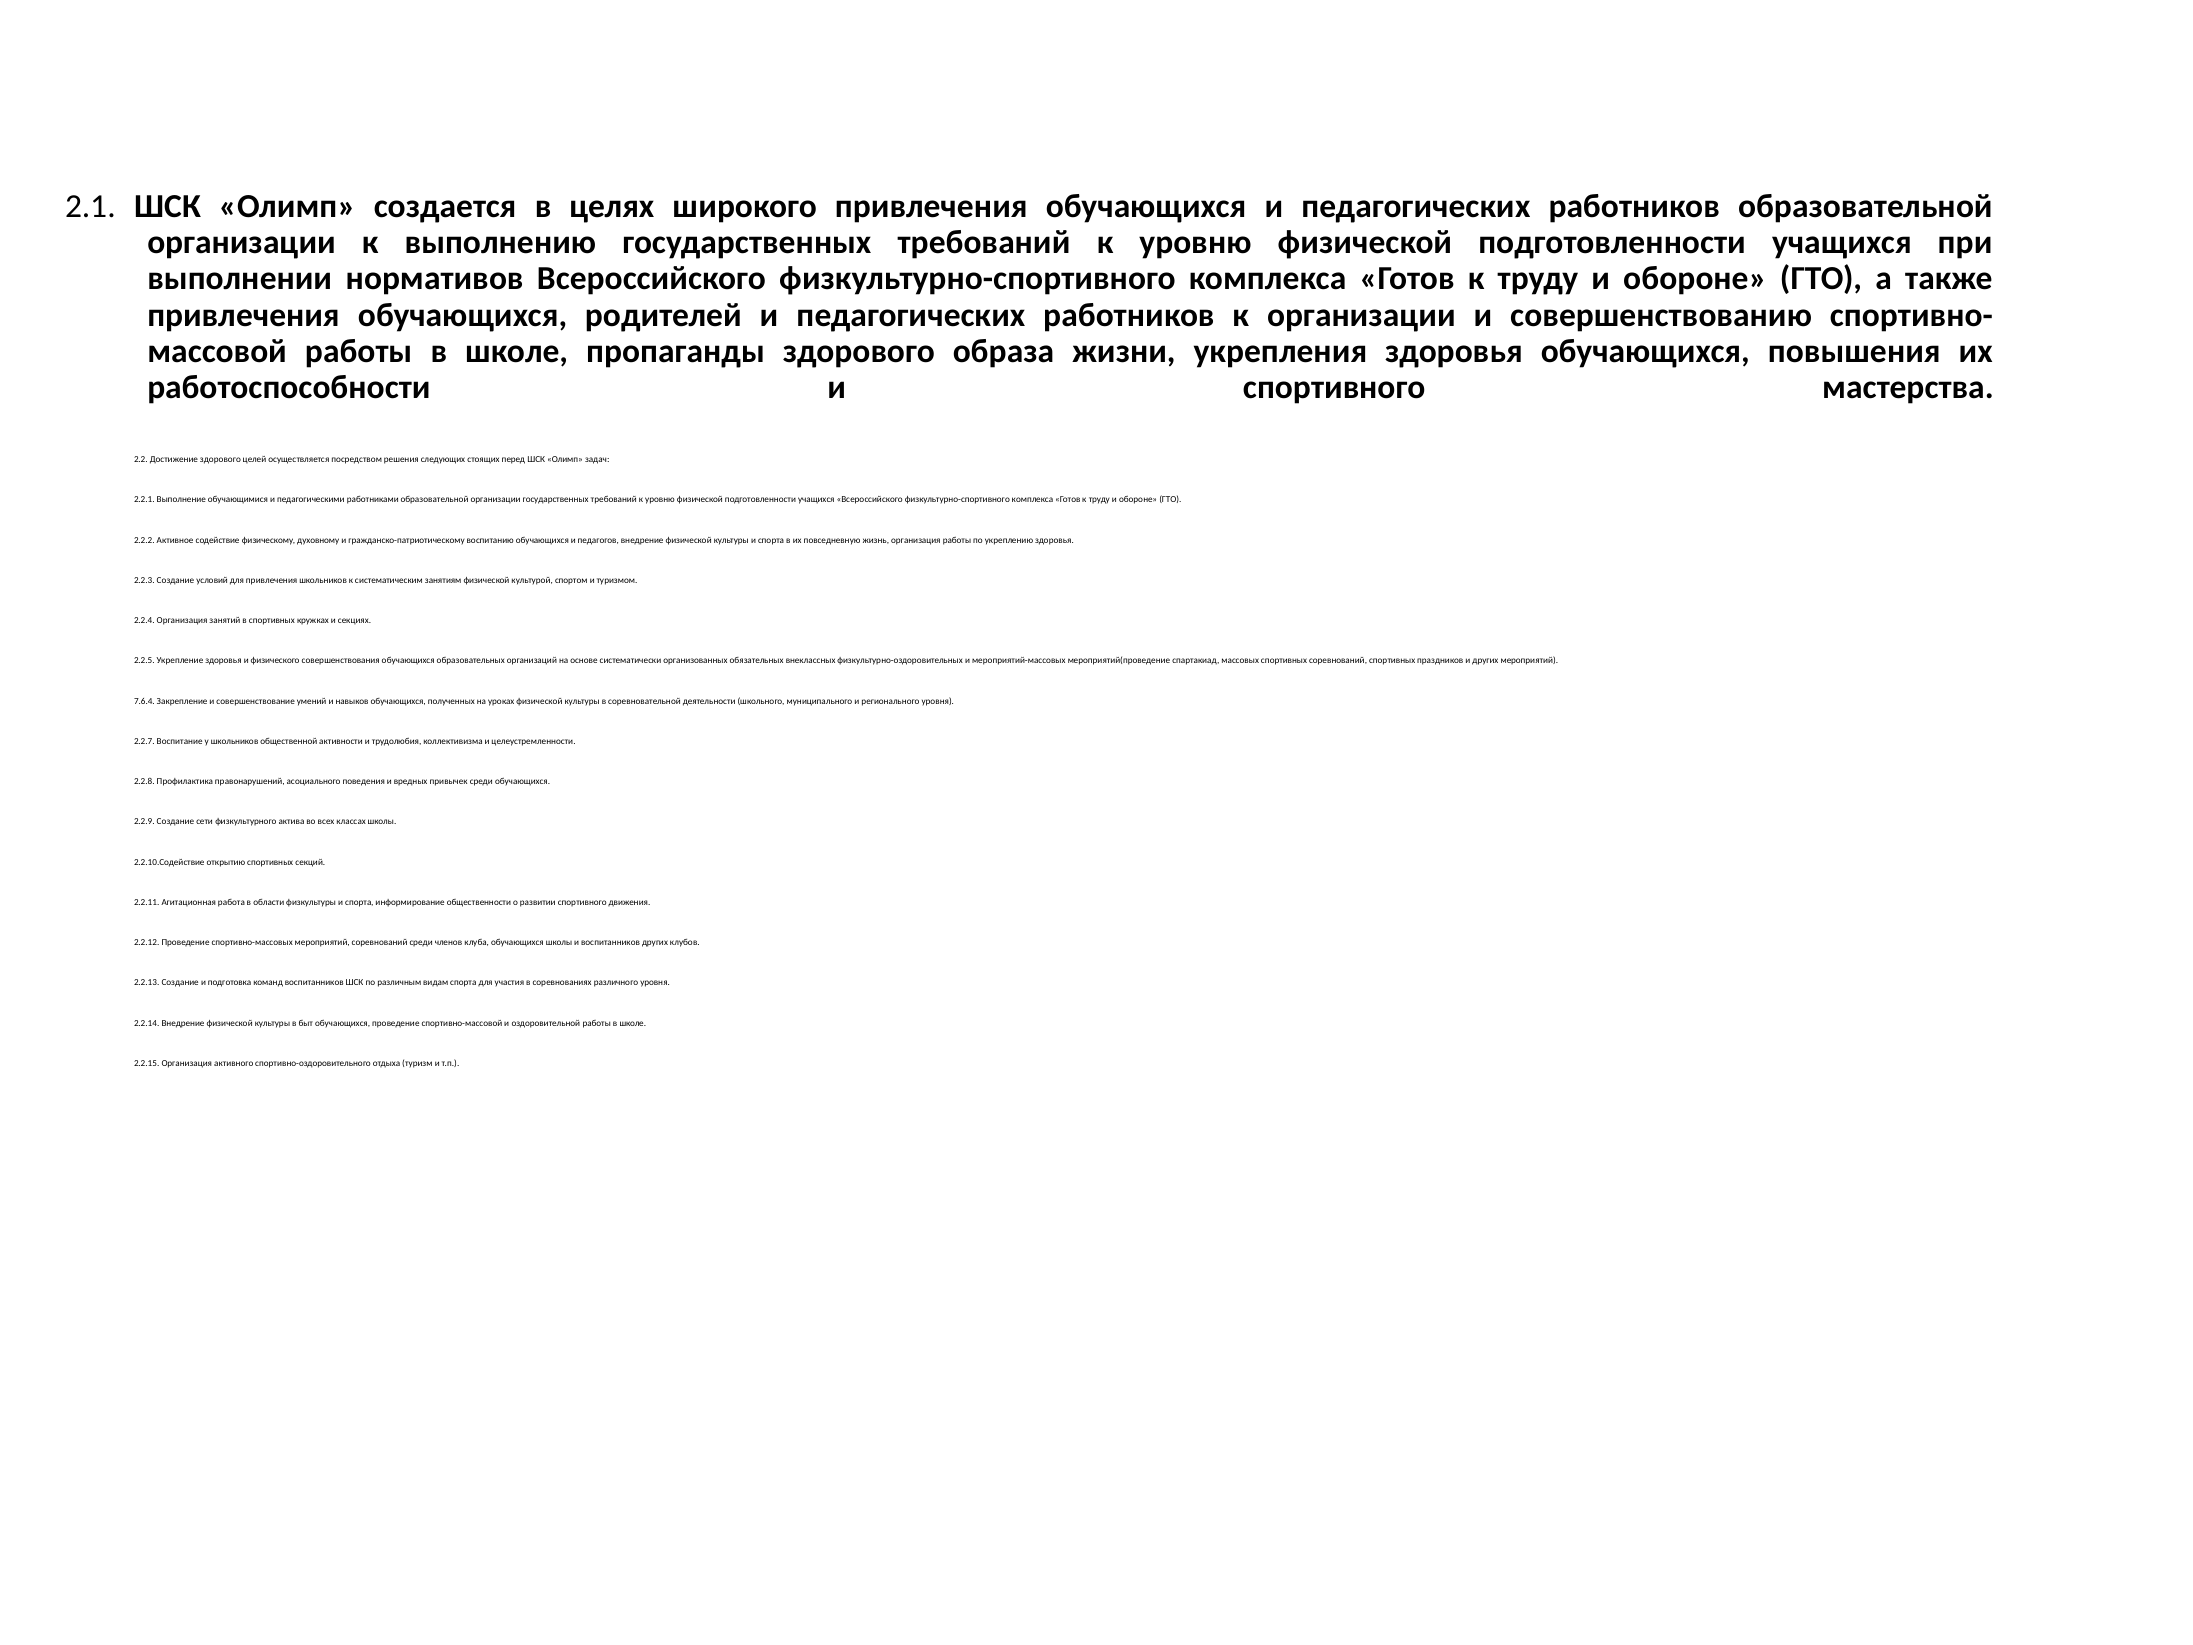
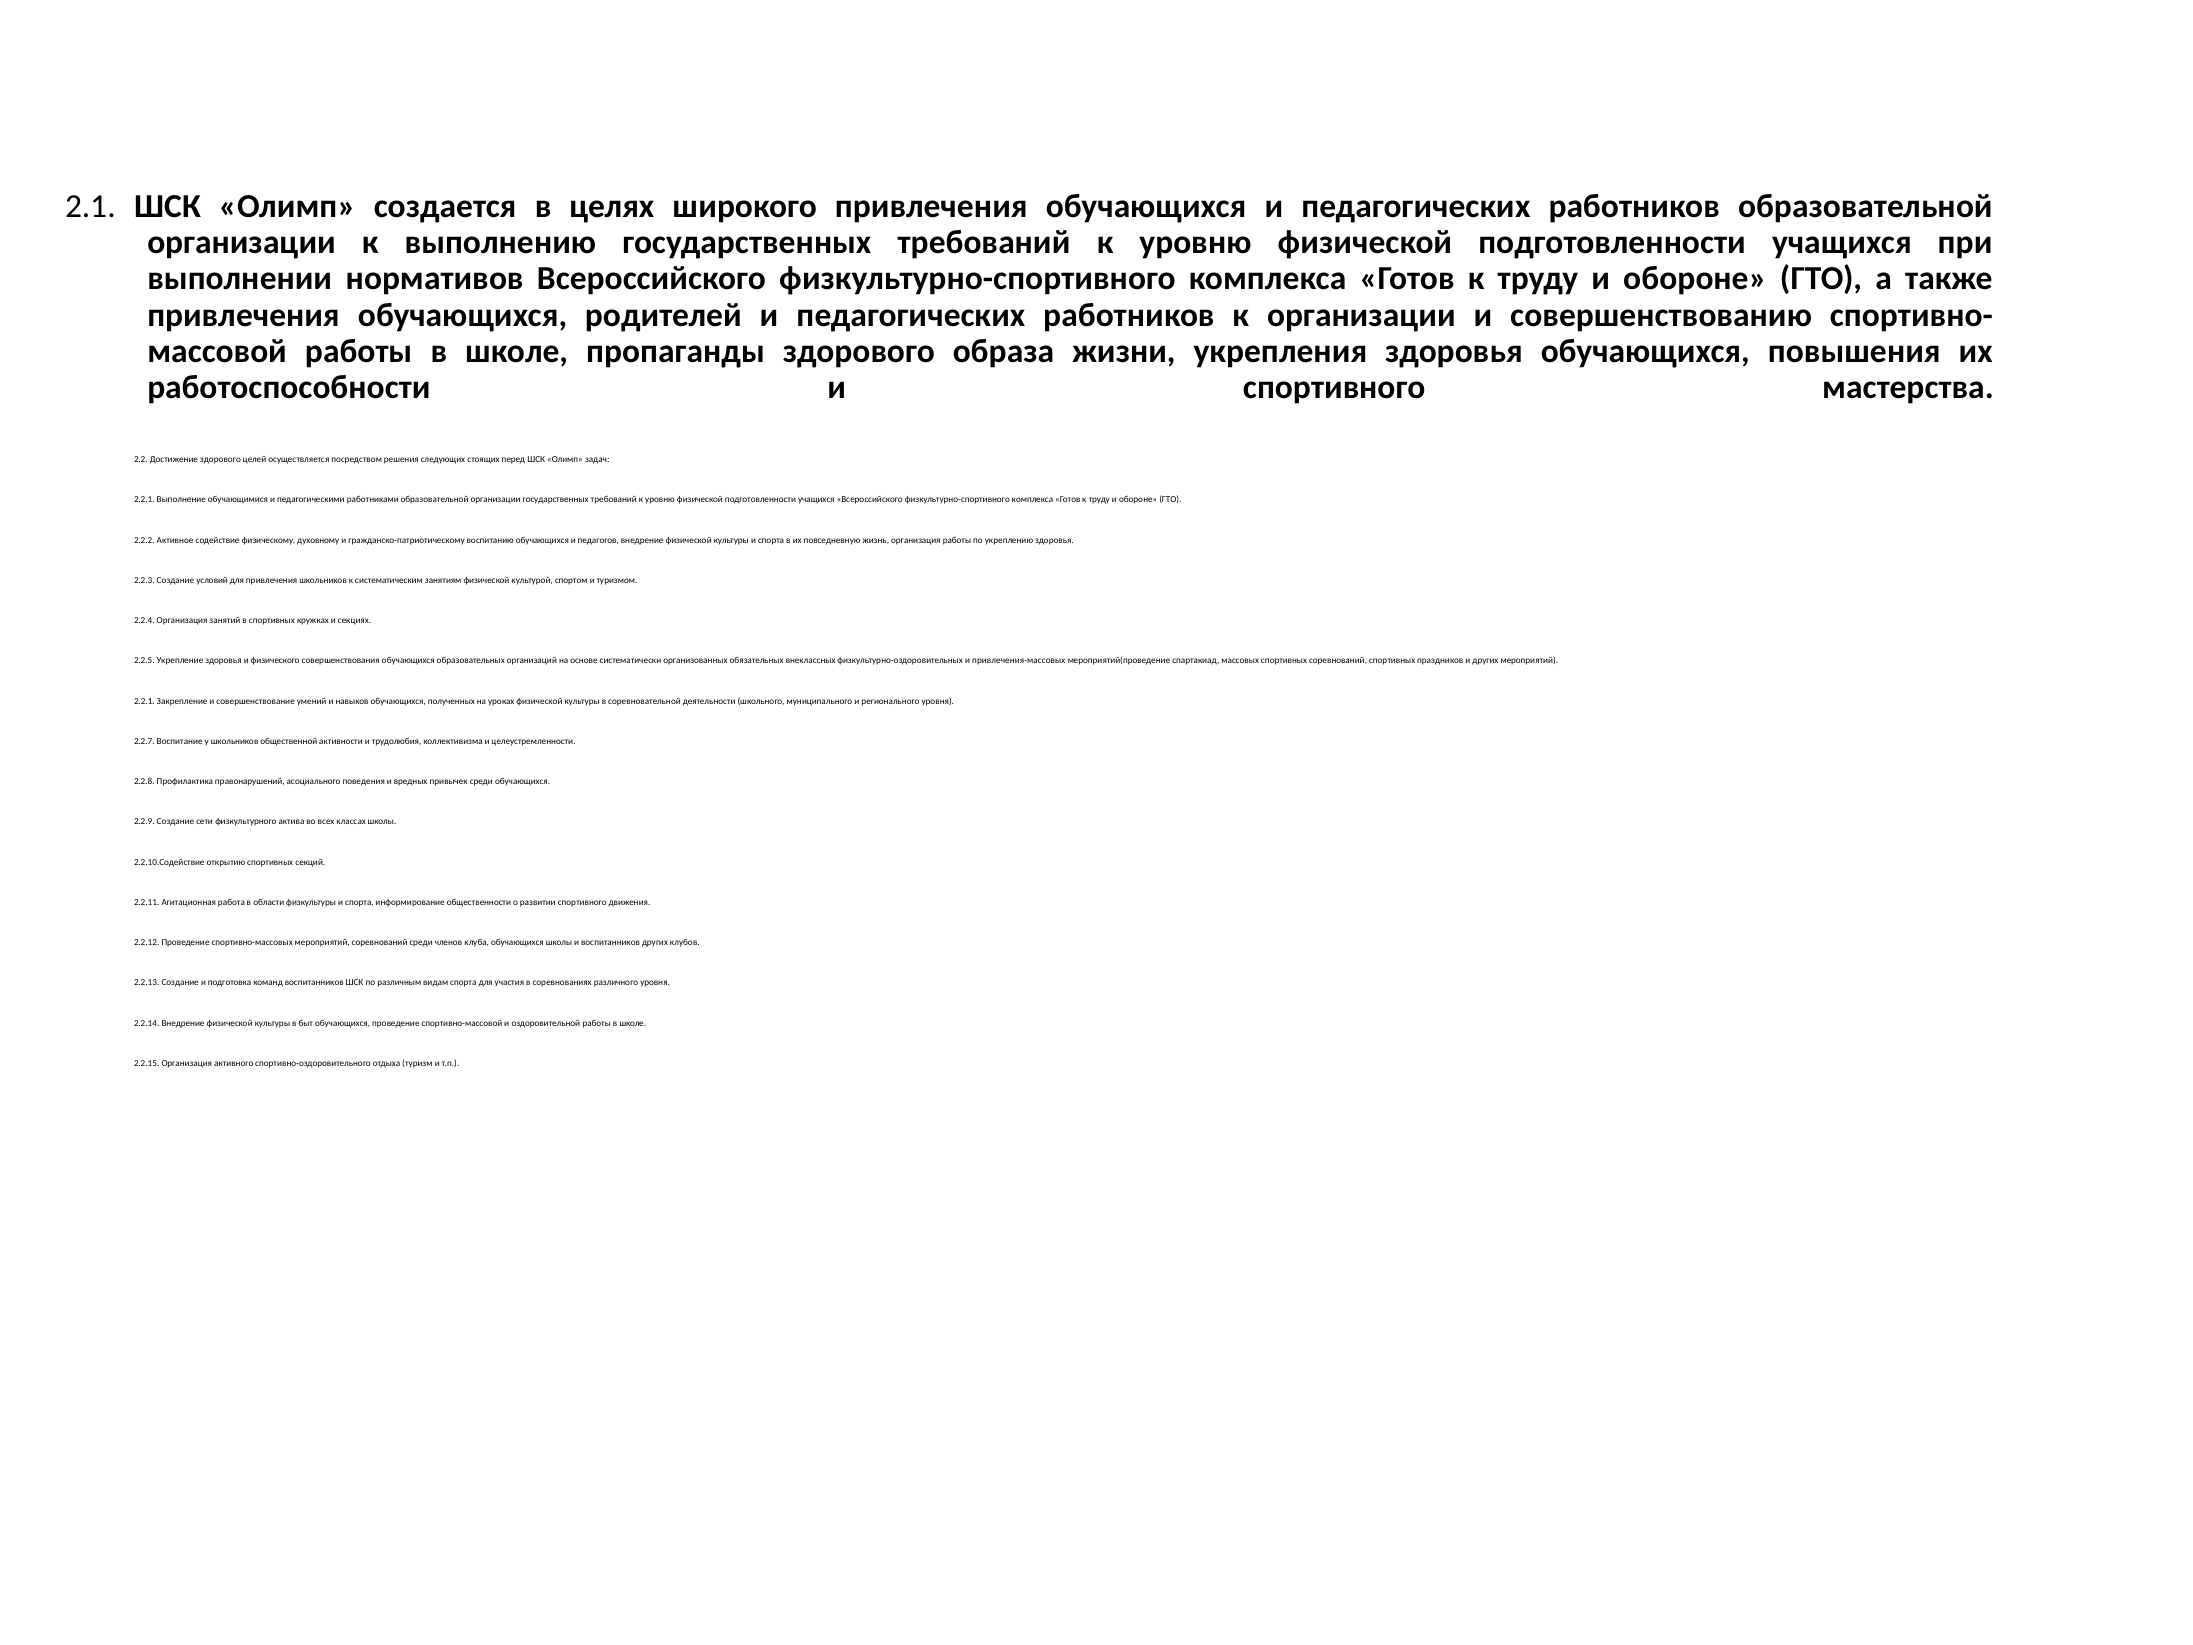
мероприятий-массовых: мероприятий-массовых -> привлечения-массовых
7.6.4 at (144, 701): 7.6.4 -> 2.2.1
